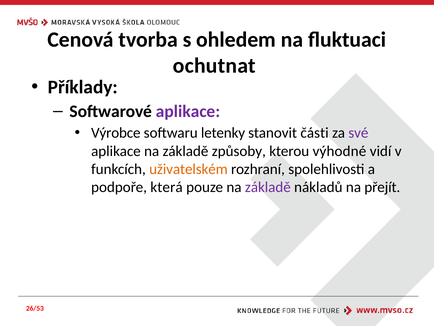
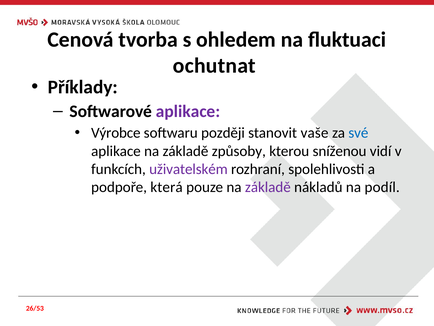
letenky: letenky -> později
části: části -> vaše
své colour: purple -> blue
výhodné: výhodné -> sníženou
uživatelském colour: orange -> purple
přejít: přejít -> podíl
